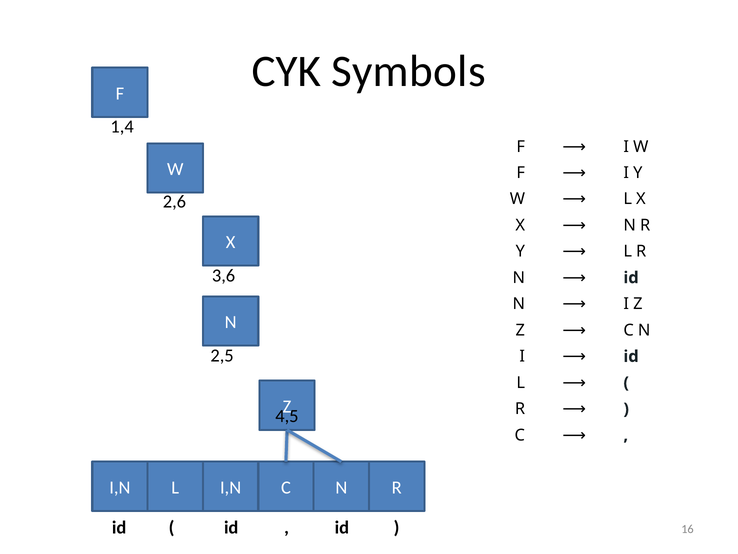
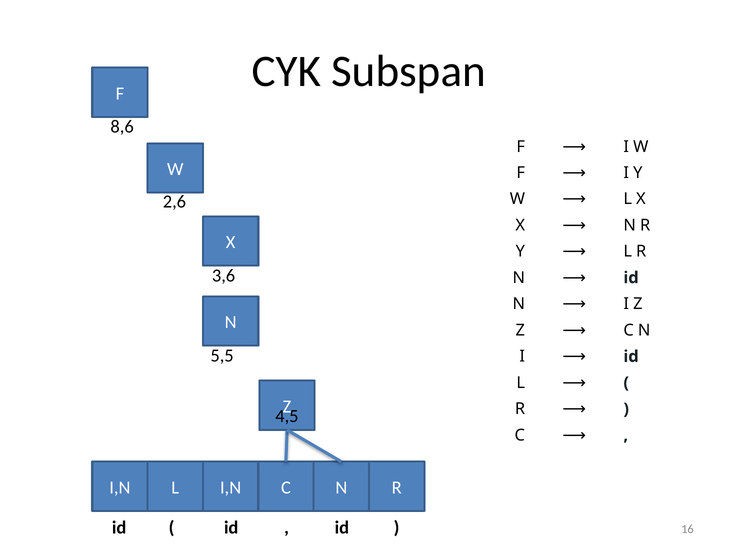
Symbols: Symbols -> Subspan
1,4: 1,4 -> 8,6
2,5: 2,5 -> 5,5
